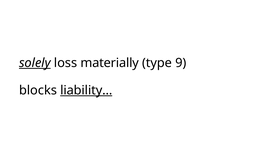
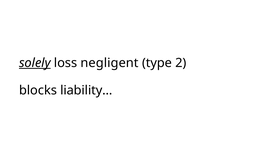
materially: materially -> negligent
9: 9 -> 2
liability… underline: present -> none
